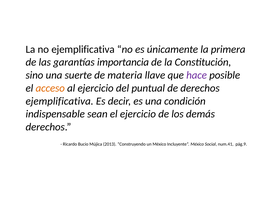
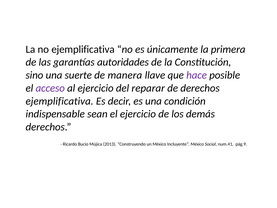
importancia: importancia -> autoridades
materia: materia -> manera
acceso colour: orange -> purple
puntual: puntual -> reparar
